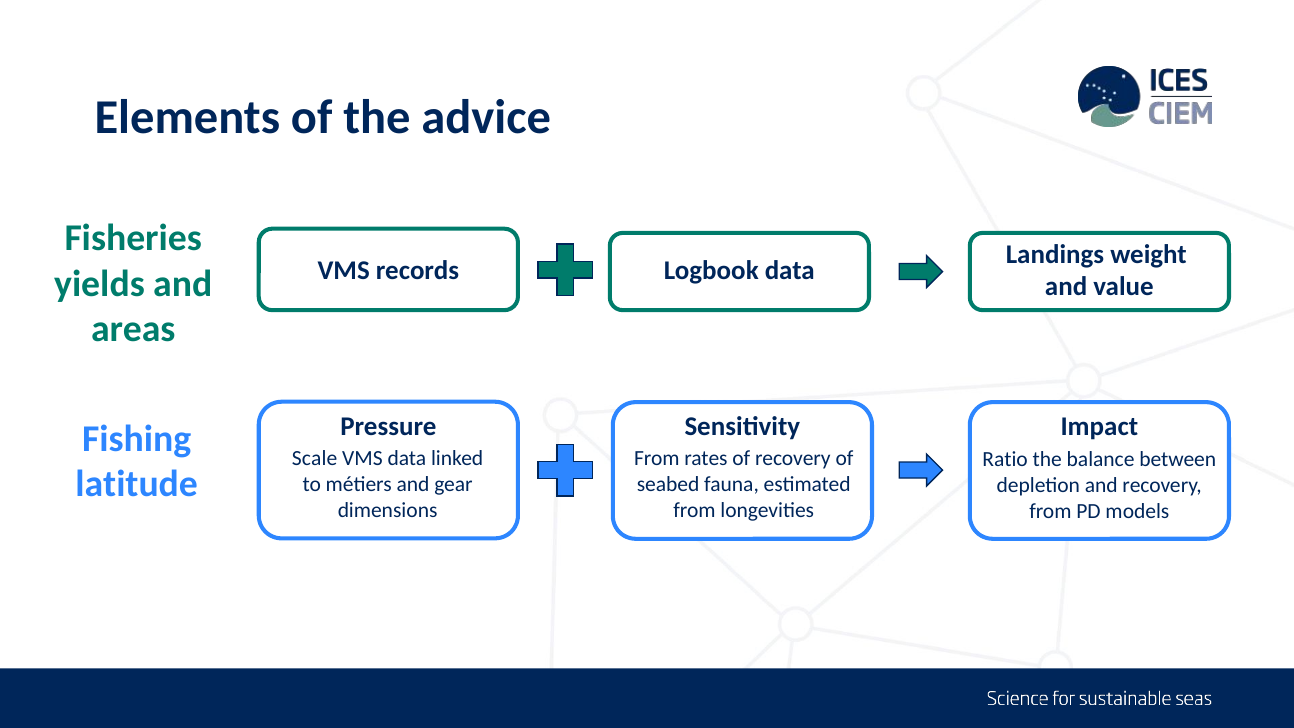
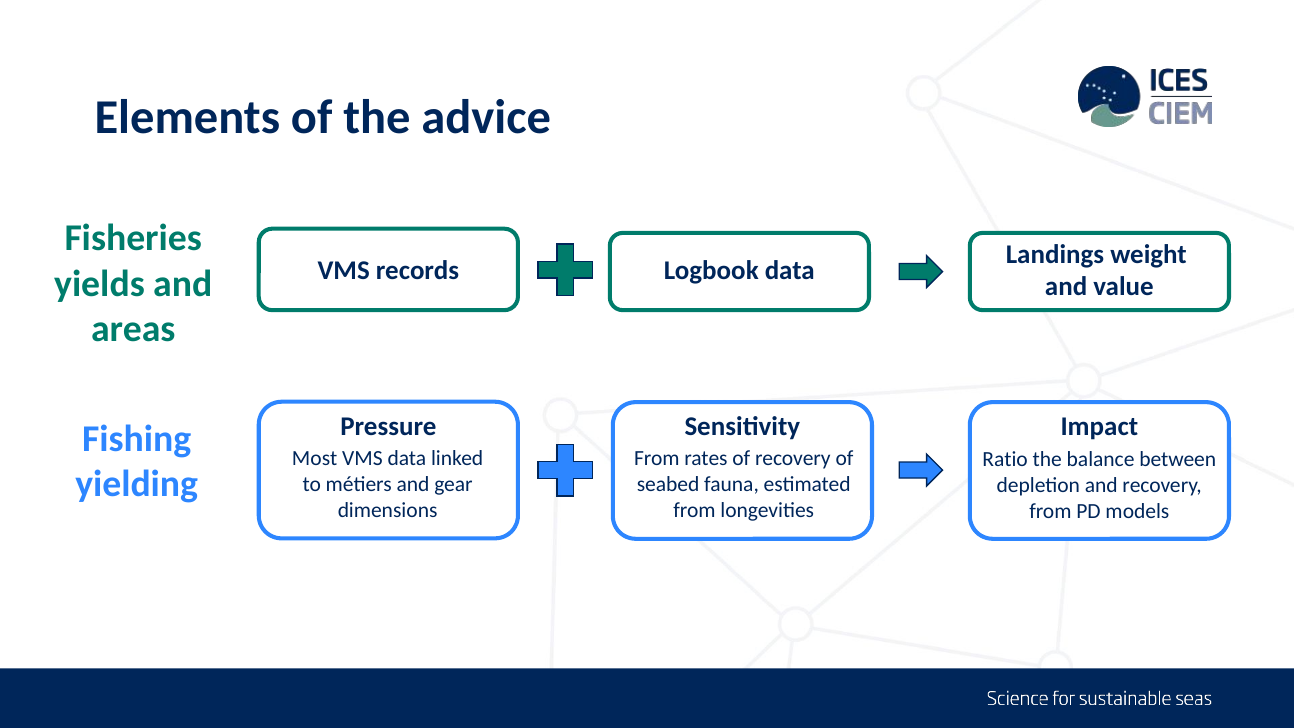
Scale: Scale -> Most
latitude: latitude -> yielding
